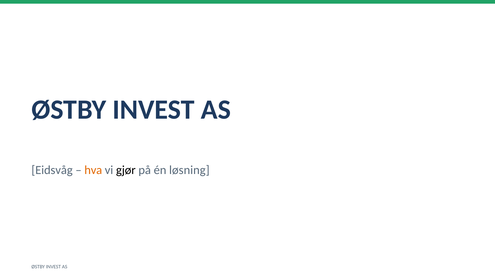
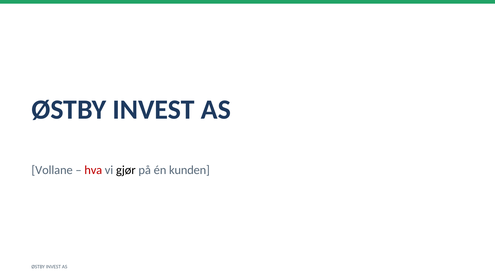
Eidsvåg: Eidsvåg -> Vollane
hva colour: orange -> red
løsning: løsning -> kunden
